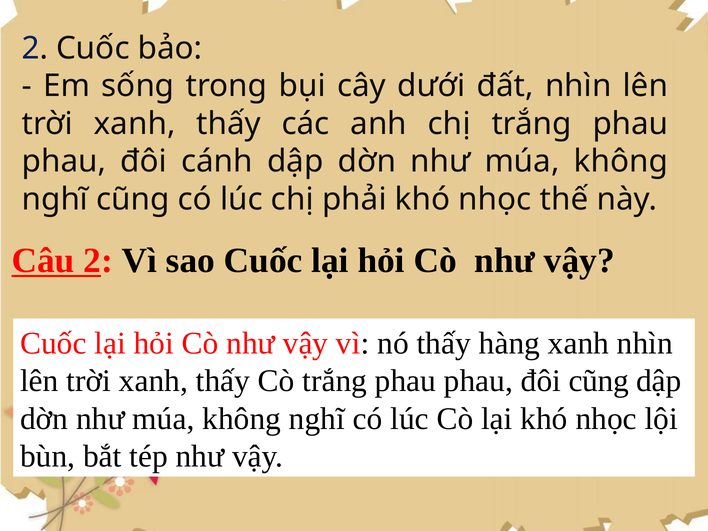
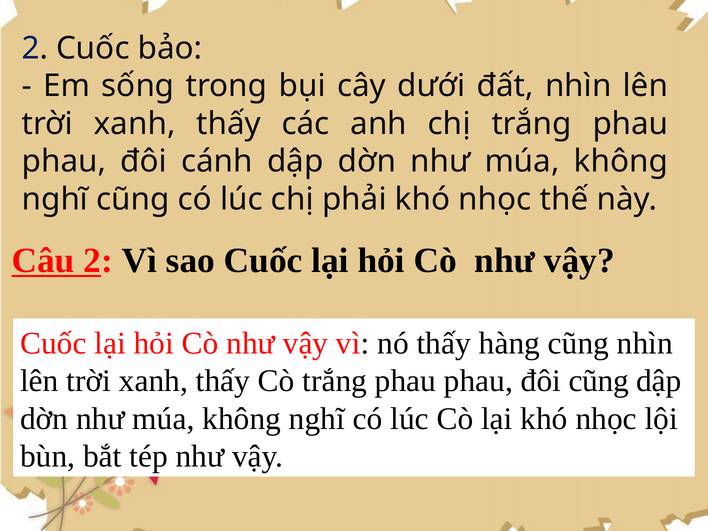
hàng xanh: xanh -> cũng
